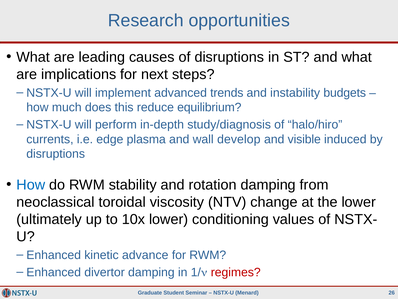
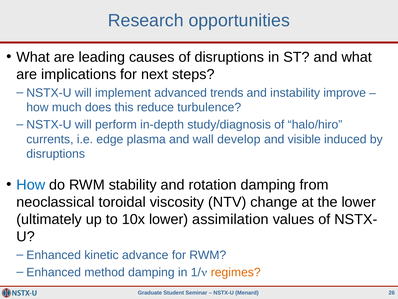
budgets: budgets -> improve
equilibrium: equilibrium -> turbulence
conditioning: conditioning -> assimilation
divertor: divertor -> method
regimes colour: red -> orange
